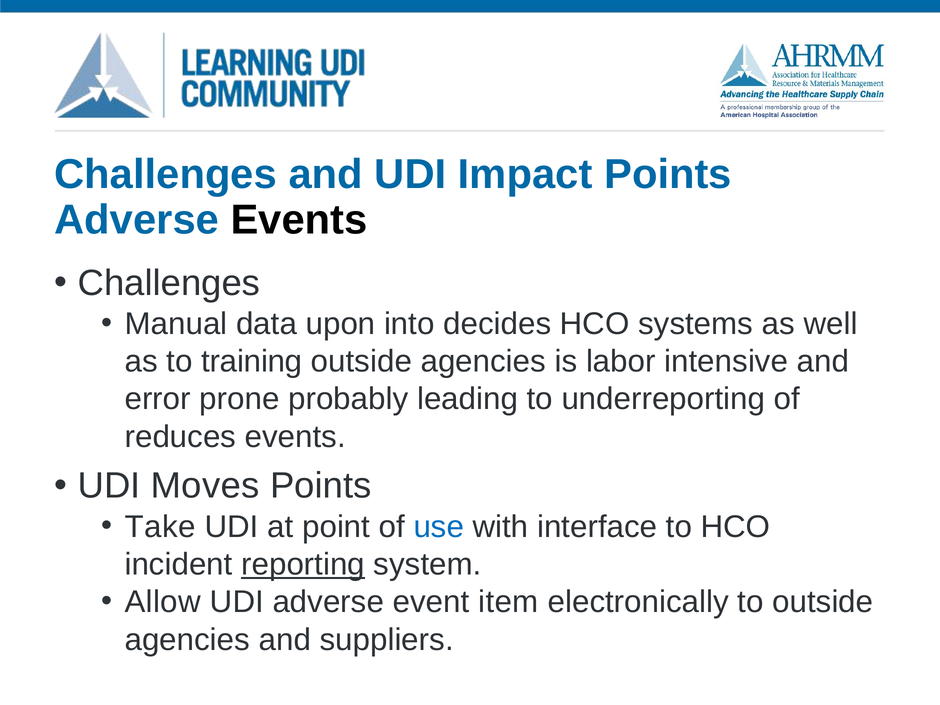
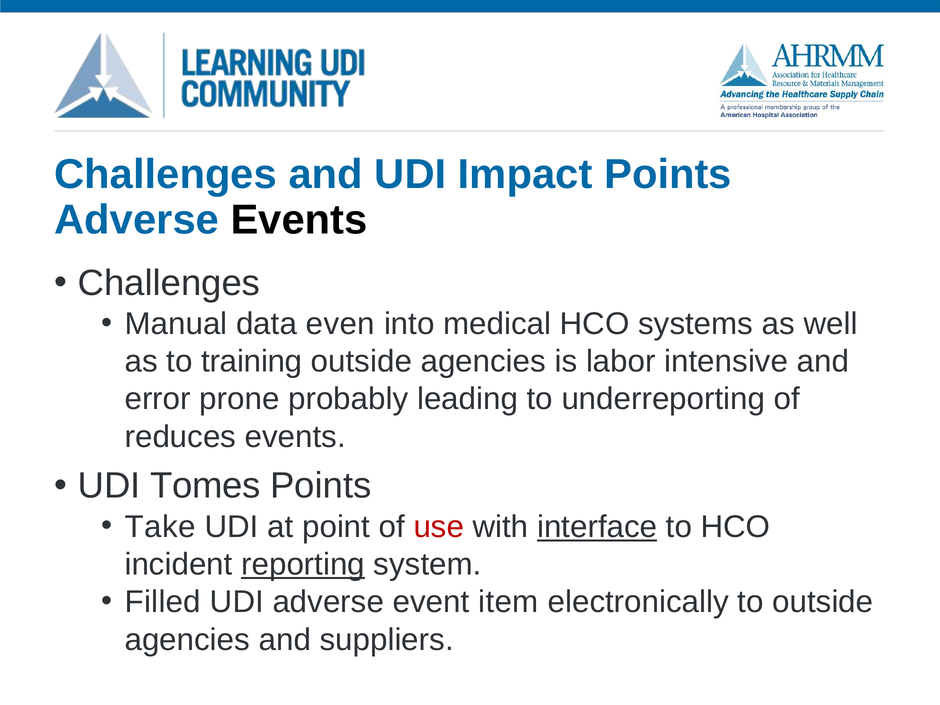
upon: upon -> even
decides: decides -> medical
Moves: Moves -> Tomes
use colour: blue -> red
interface underline: none -> present
Allow: Allow -> Filled
